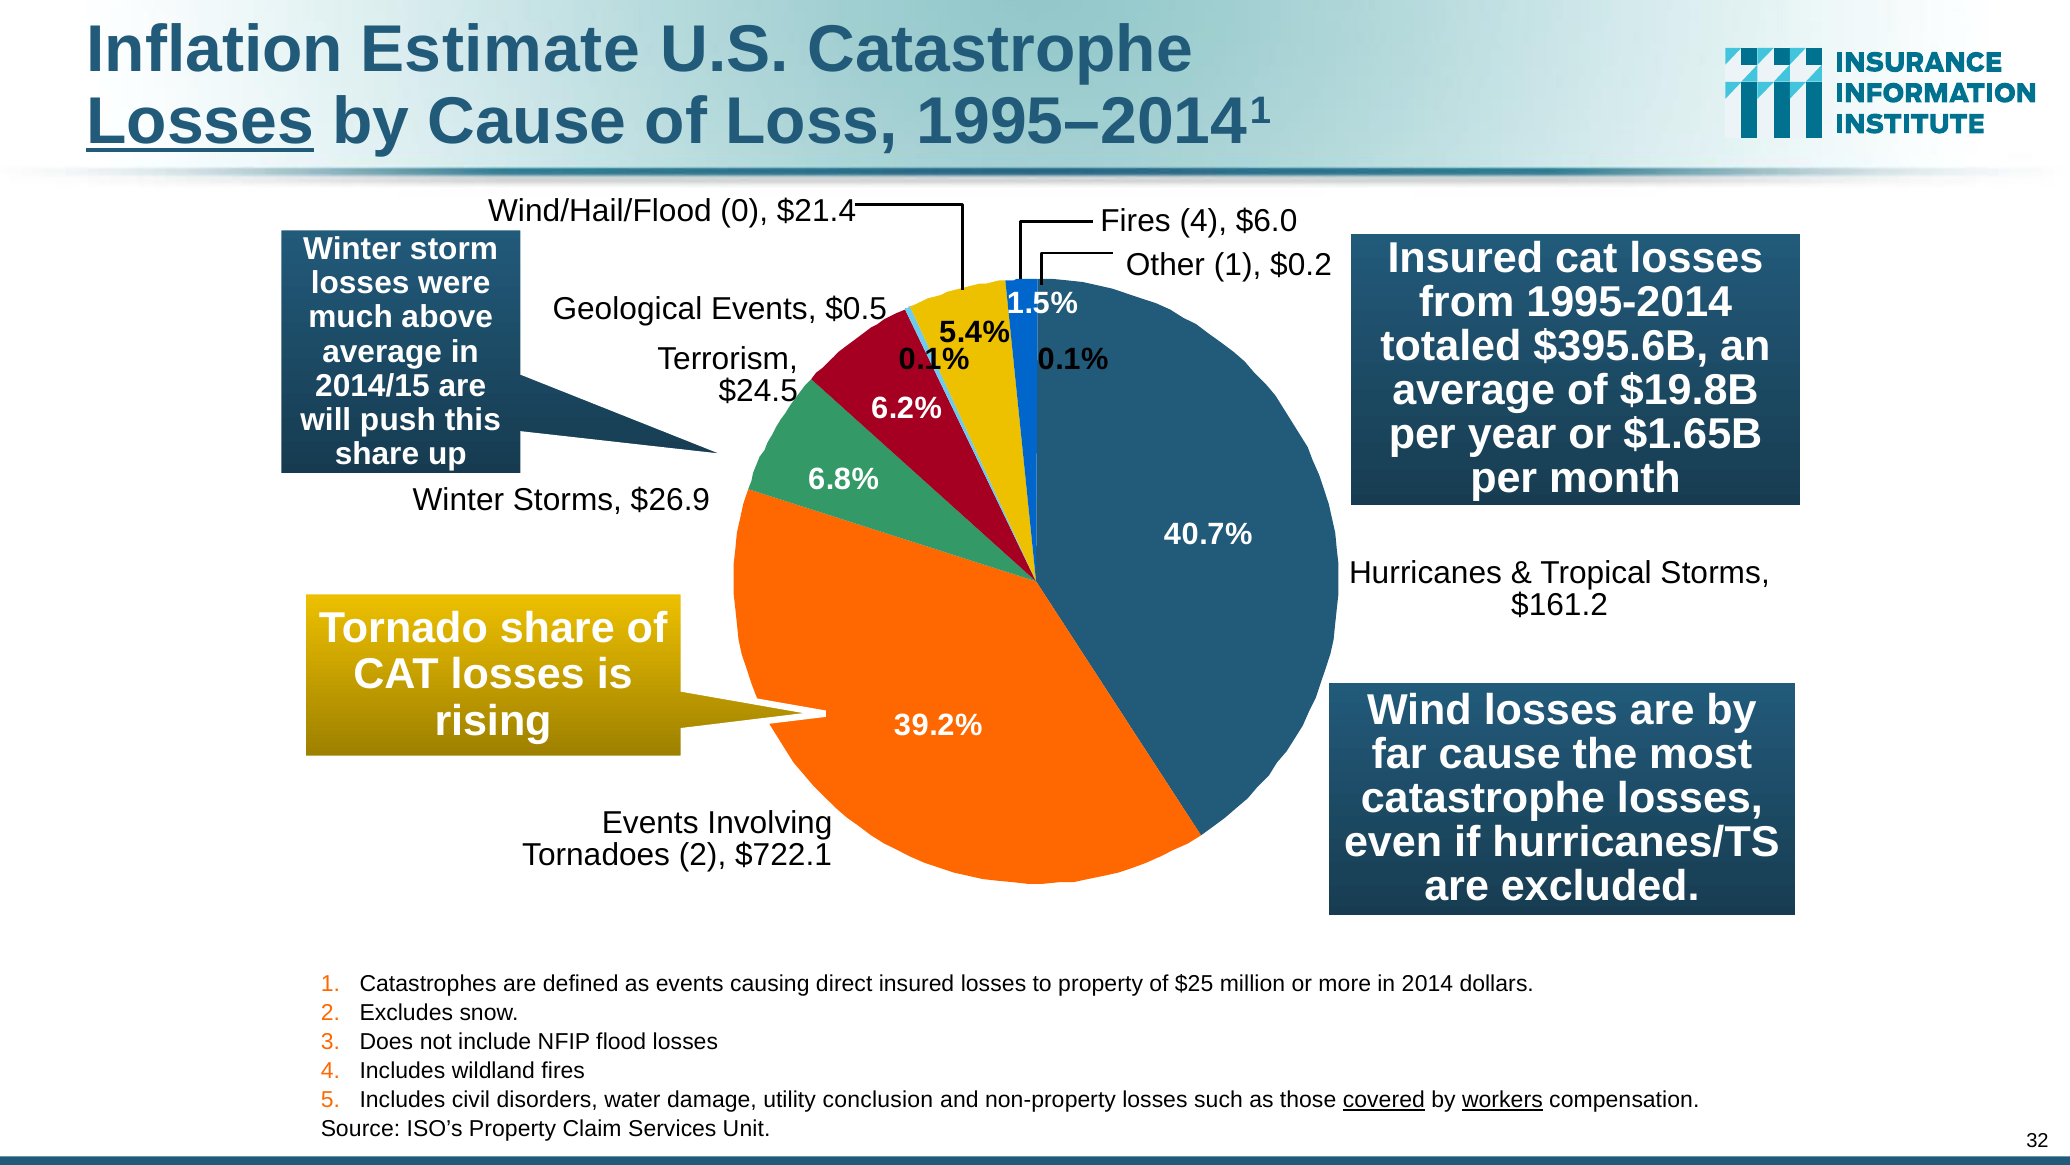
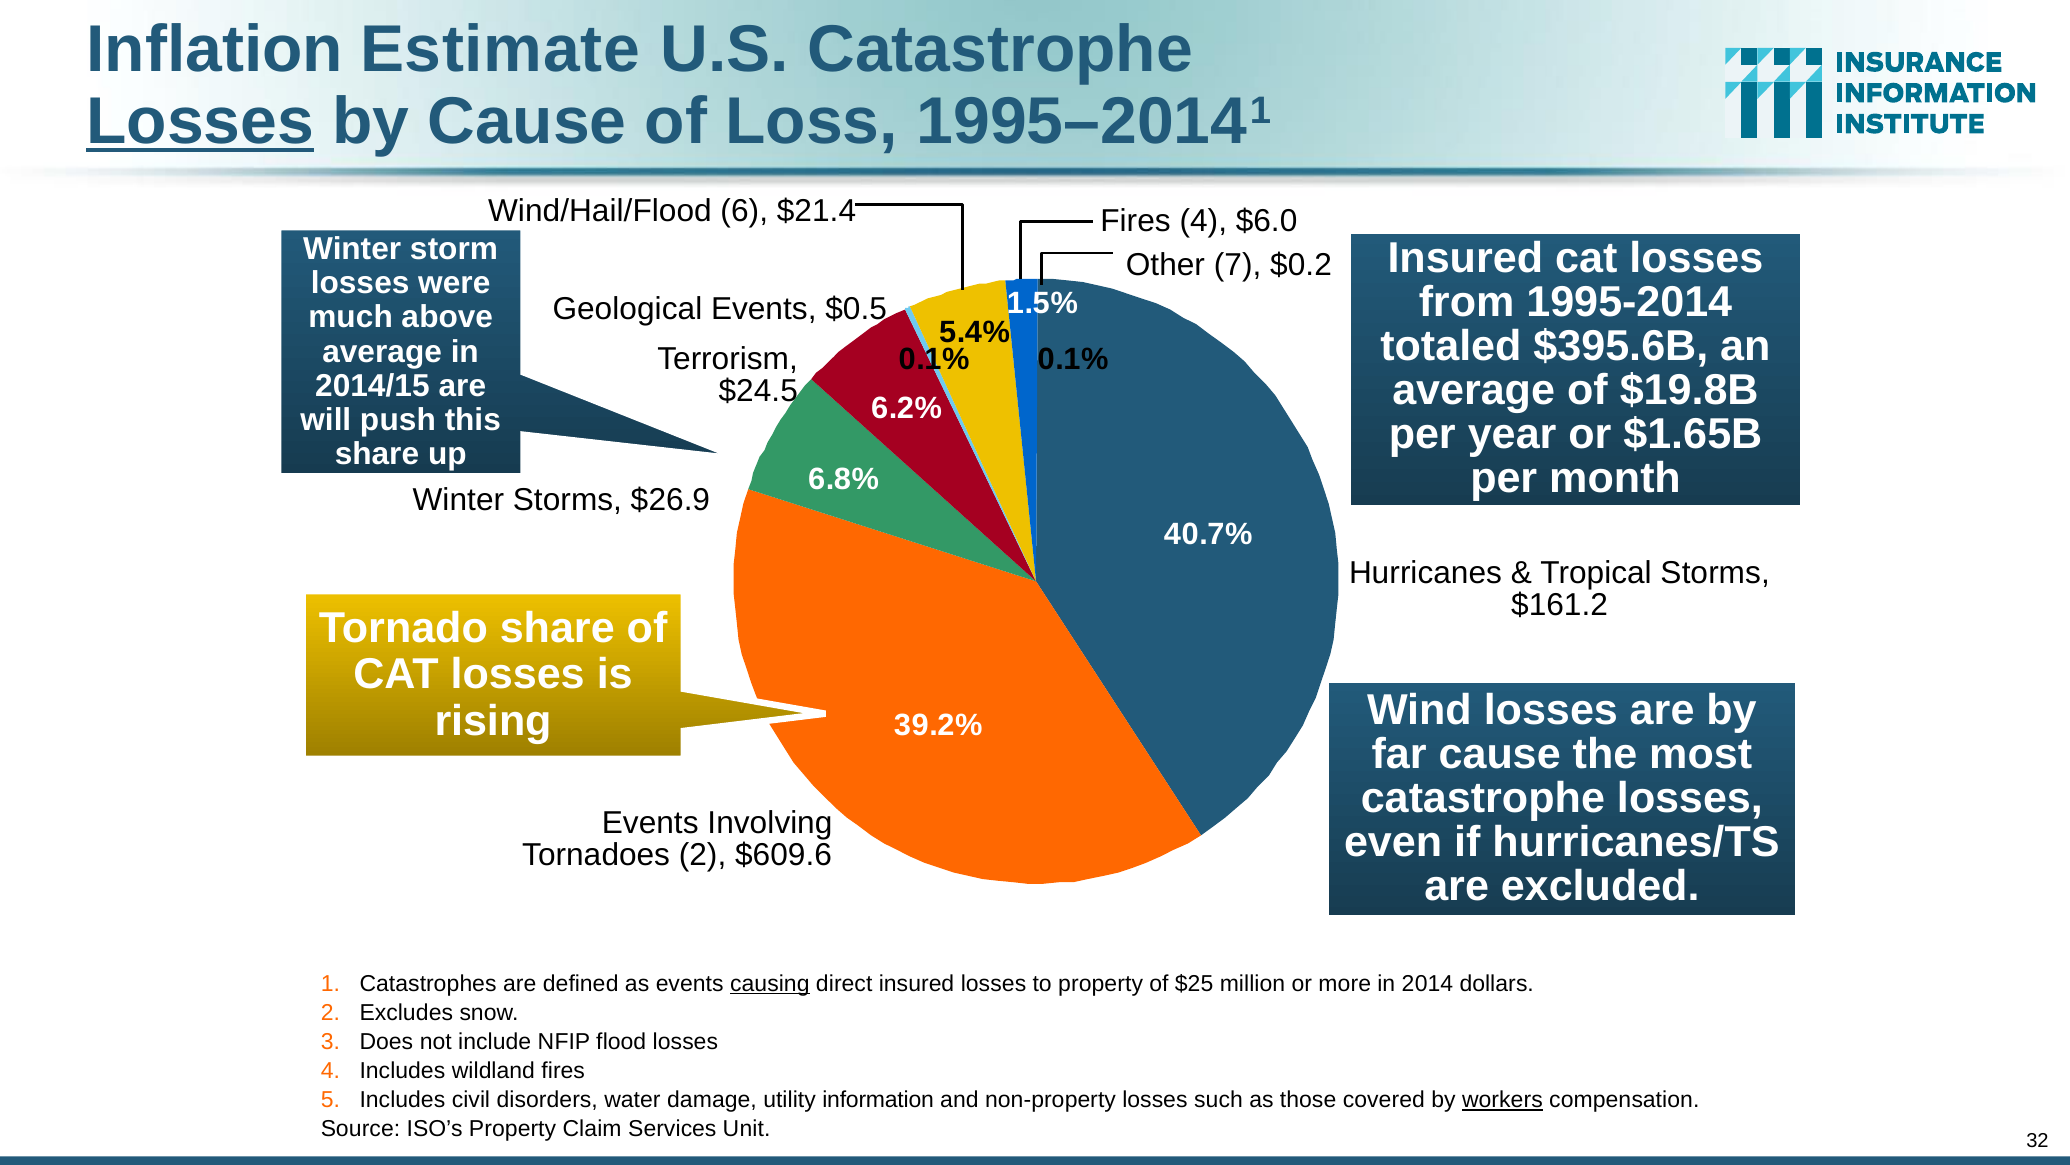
0: 0 -> 6
Other 1: 1 -> 7
$722.1: $722.1 -> $609.6
causing underline: none -> present
conclusion: conclusion -> information
covered underline: present -> none
